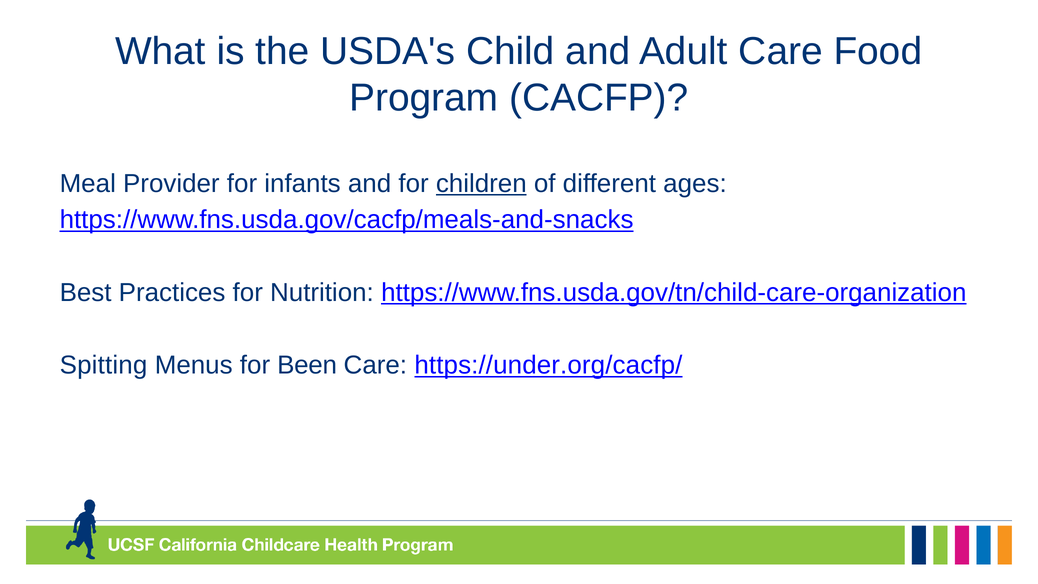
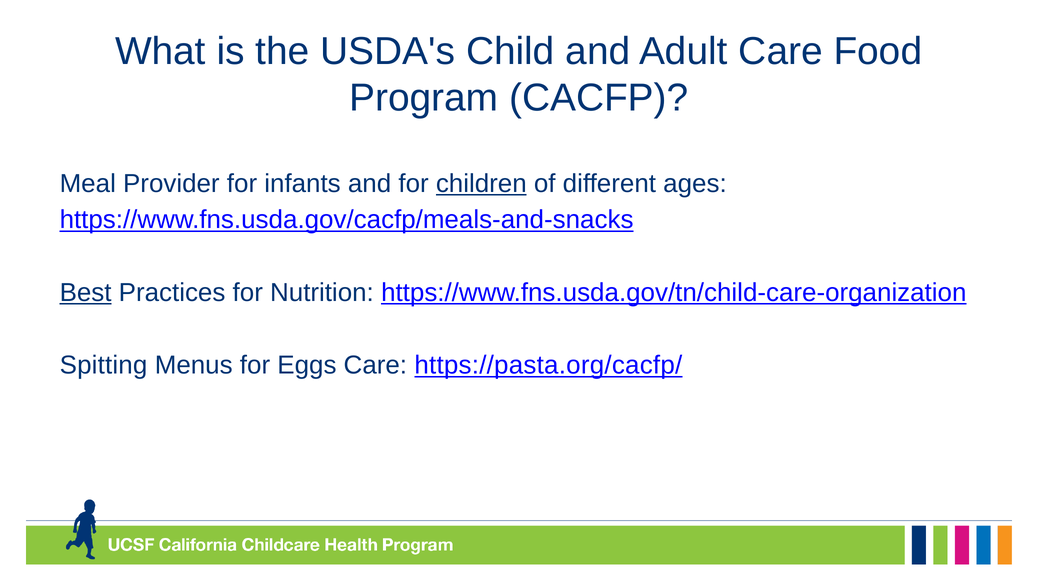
Best underline: none -> present
Been: Been -> Eggs
https://under.org/cacfp/: https://under.org/cacfp/ -> https://pasta.org/cacfp/
